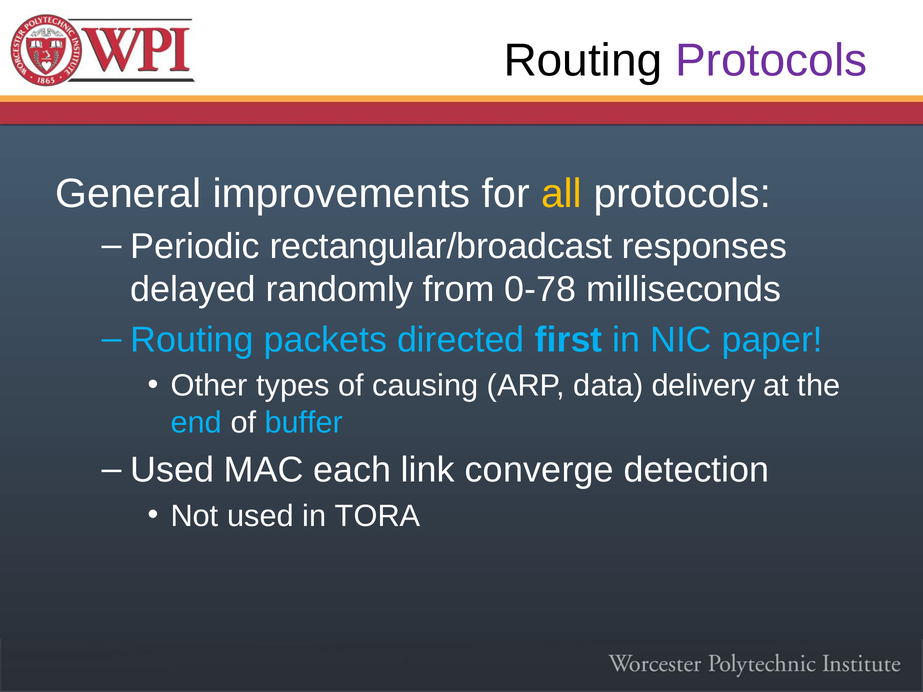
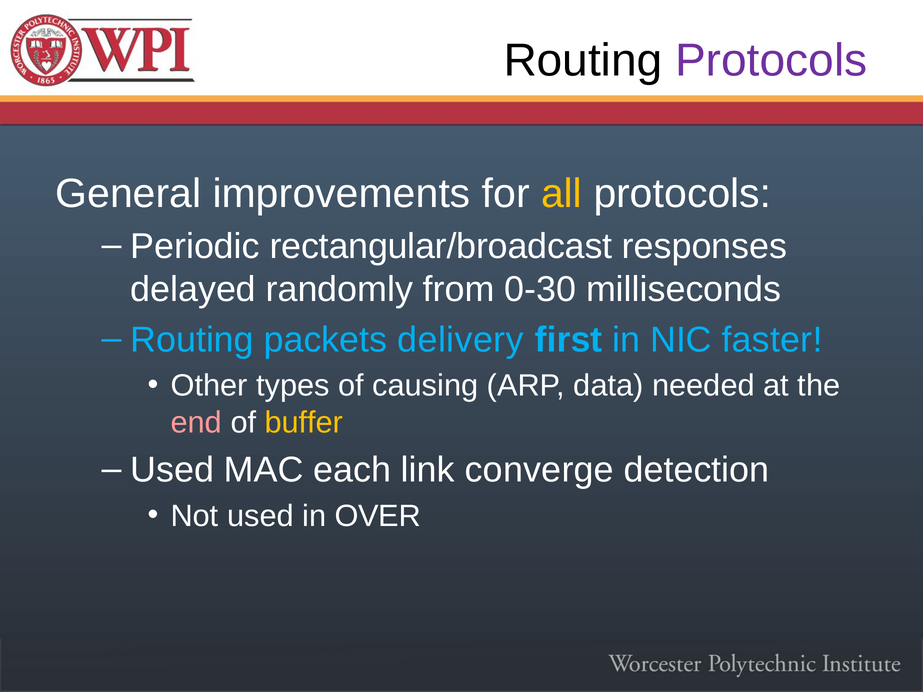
0-78: 0-78 -> 0-30
directed: directed -> delivery
paper: paper -> faster
delivery: delivery -> needed
end colour: light blue -> pink
buffer colour: light blue -> yellow
TORA: TORA -> OVER
